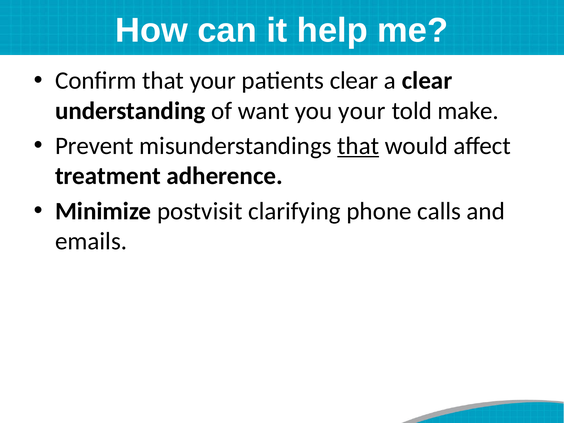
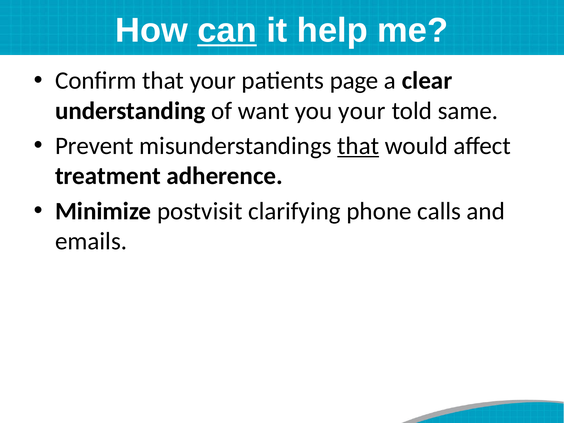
can underline: none -> present
patients clear: clear -> page
make: make -> same
